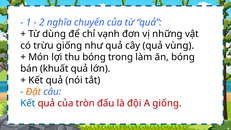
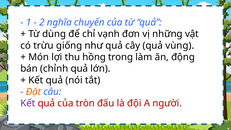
thu bóng: bóng -> hồng
ăn bóng: bóng -> động
khuất: khuất -> chỉnh
Kết at (28, 103) colour: blue -> purple
A giống: giống -> người
